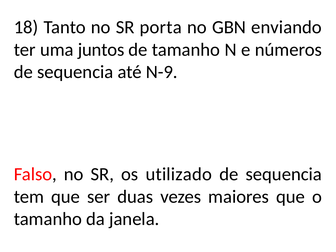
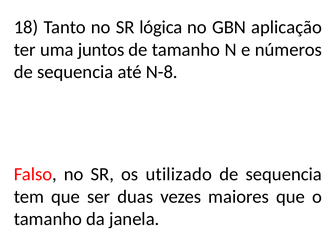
porta: porta -> lógica
enviando: enviando -> aplicação
N-9: N-9 -> N-8
